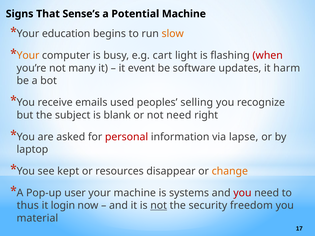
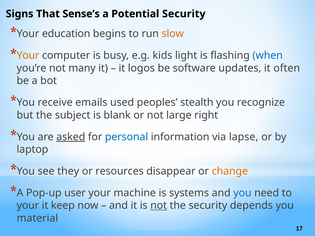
Potential Machine: Machine -> Security
cart: cart -> kids
when colour: red -> blue
event: event -> logos
harm: harm -> often
selling: selling -> stealth
not need: need -> large
asked underline: none -> present
personal colour: red -> blue
kept: kept -> they
you at (242, 193) colour: red -> blue
thus at (28, 206): thus -> your
login: login -> keep
freedom: freedom -> depends
